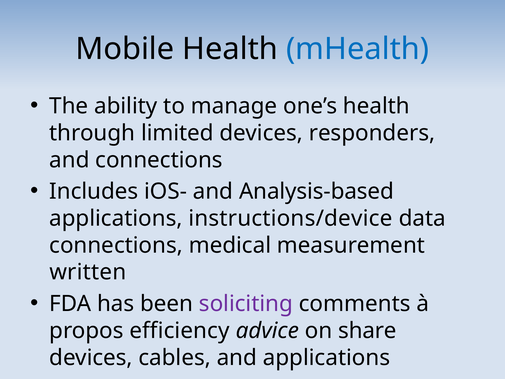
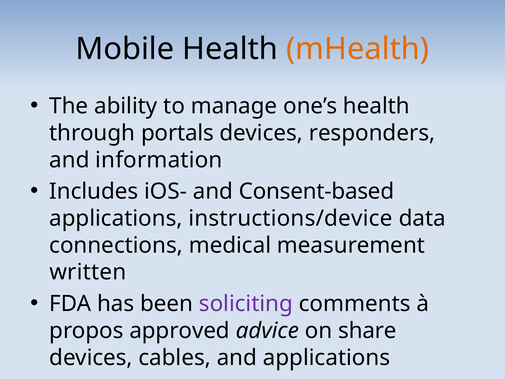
mHealth colour: blue -> orange
limited: limited -> portals
and connections: connections -> information
Analysis-based: Analysis-based -> Consent-based
efficiency: efficiency -> approved
